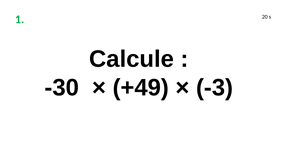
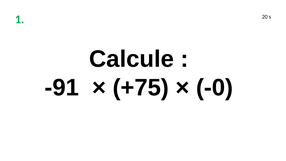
-30: -30 -> -91
+49: +49 -> +75
-3: -3 -> -0
